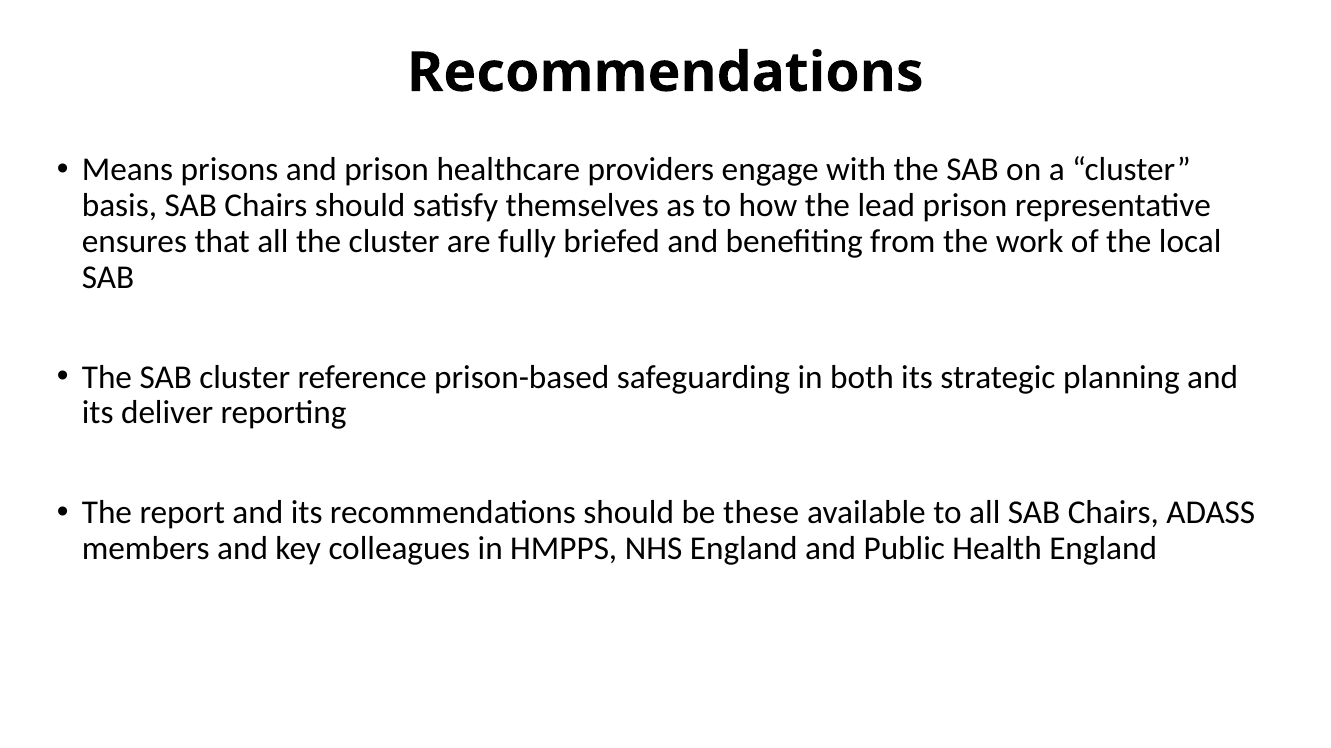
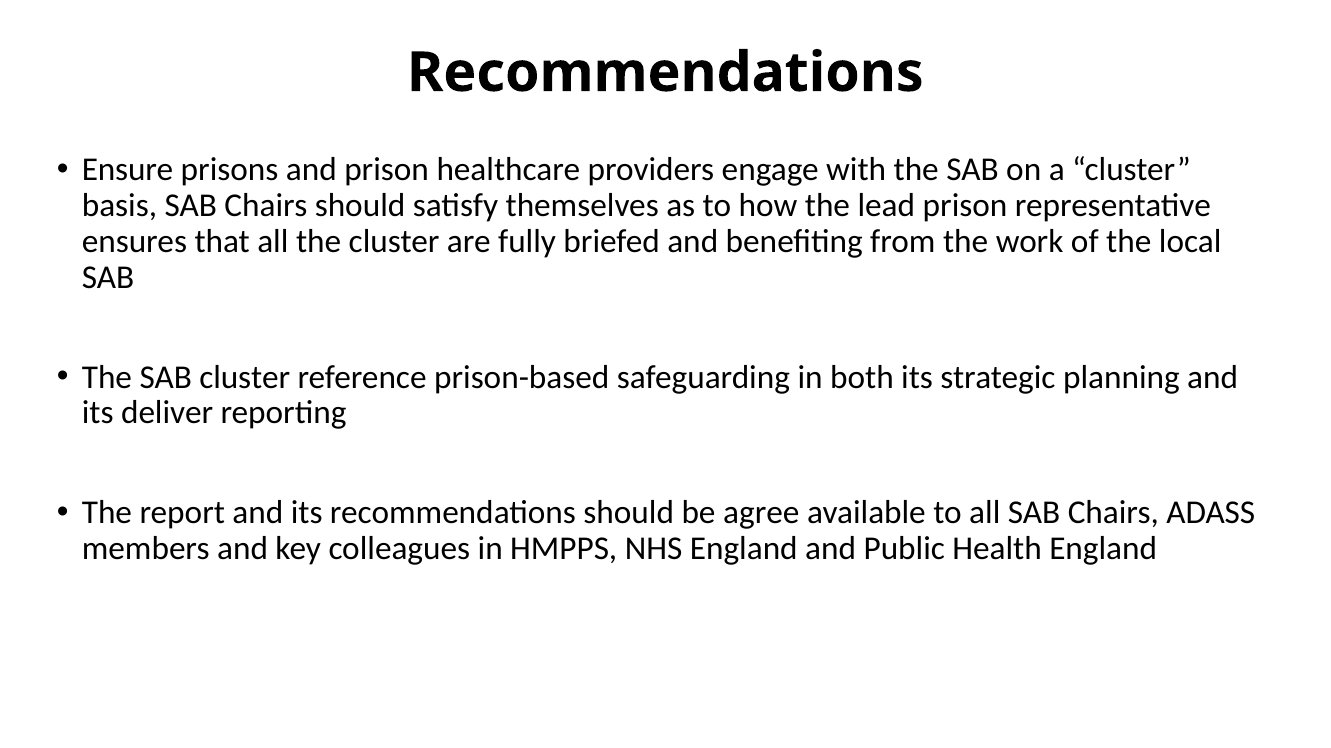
Means: Means -> Ensure
these: these -> agree
